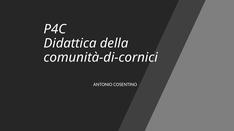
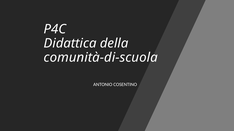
comunità-di-cornici: comunità-di-cornici -> comunità-di-scuola
